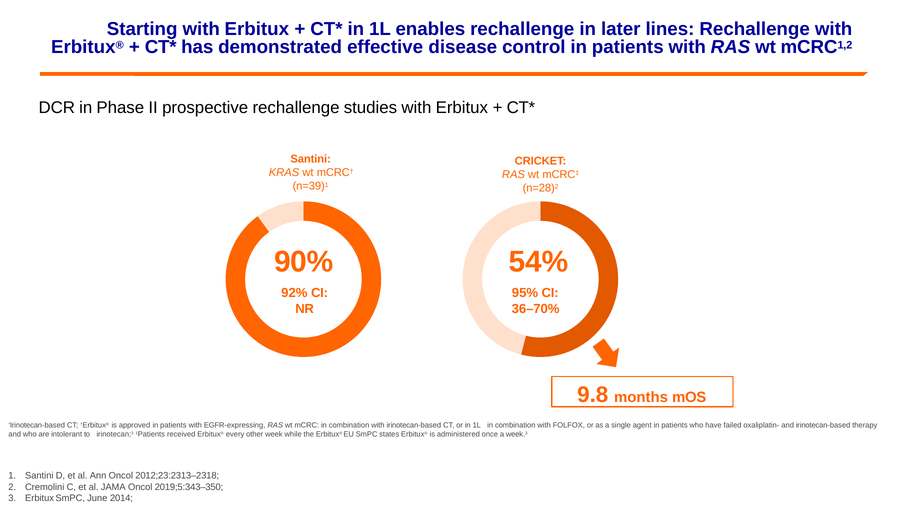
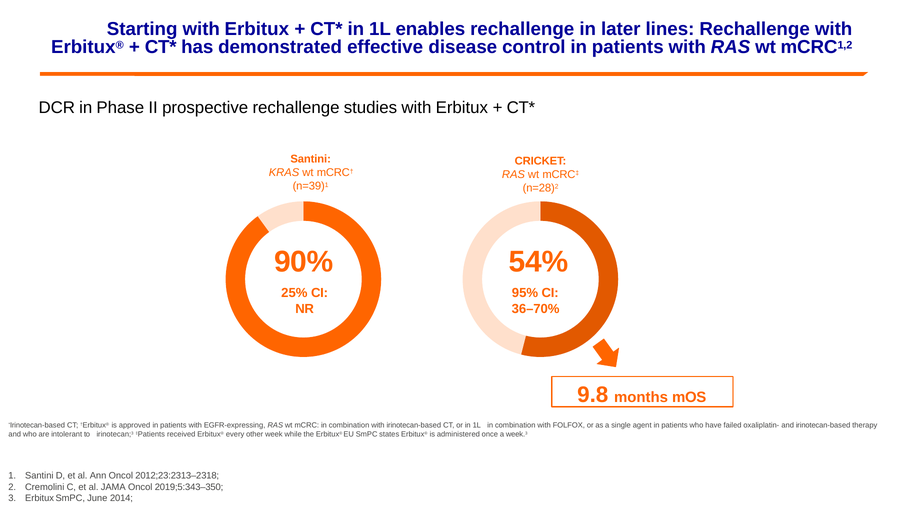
92%: 92% -> 25%
